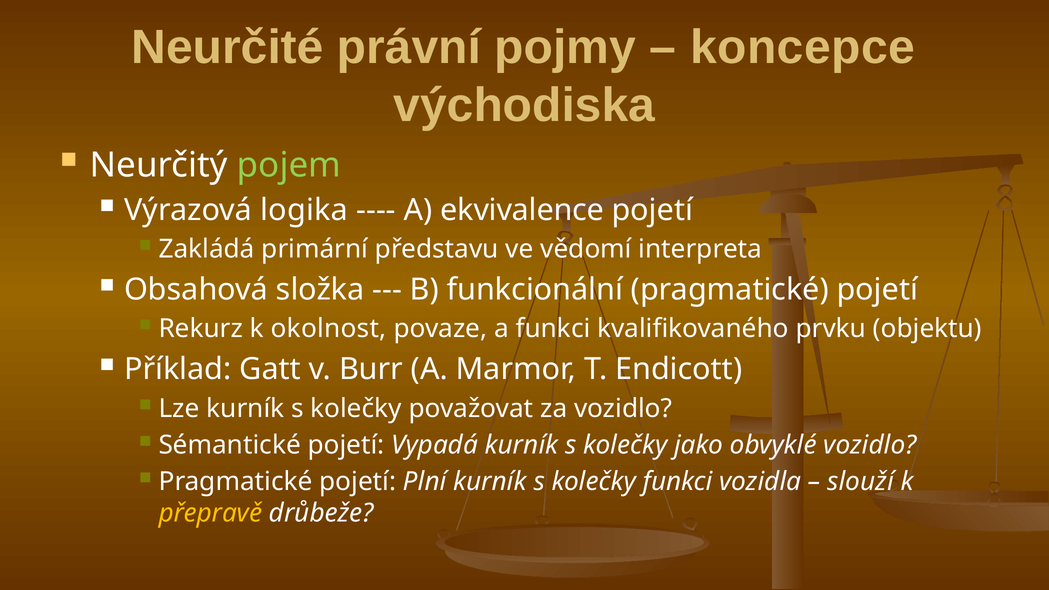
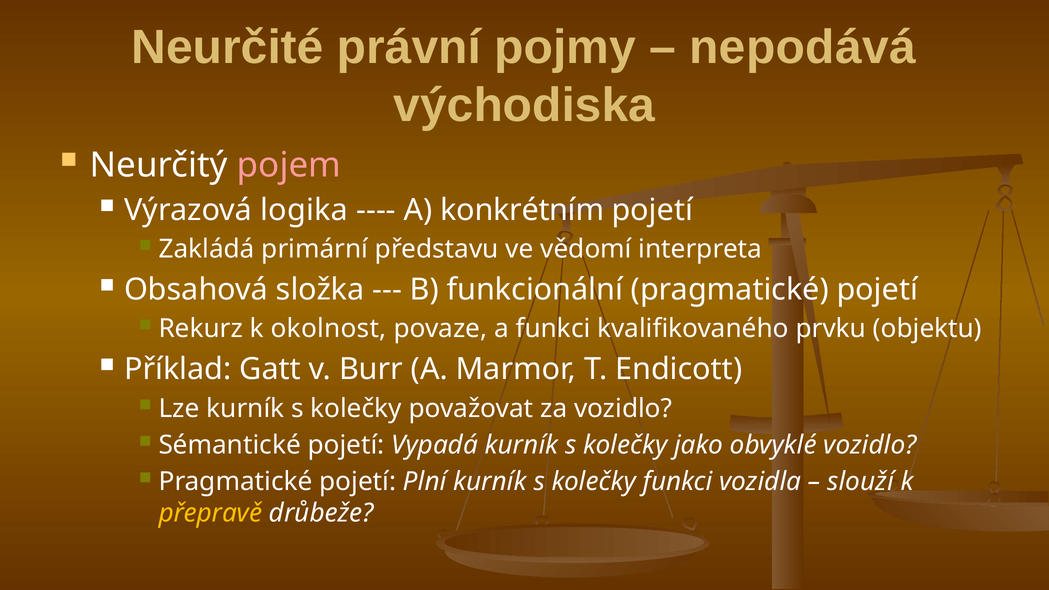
koncepce: koncepce -> nepodává
pojem colour: light green -> pink
ekvivalence: ekvivalence -> konkrétním
